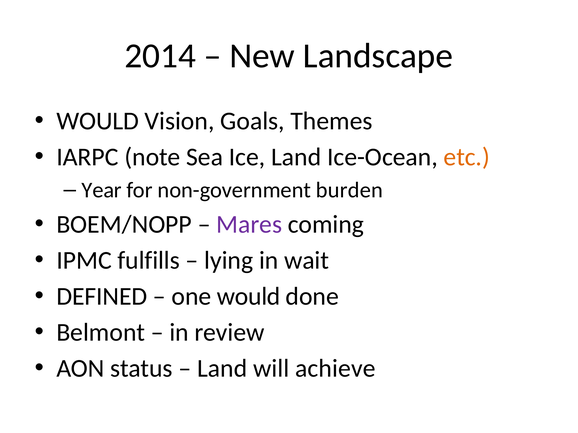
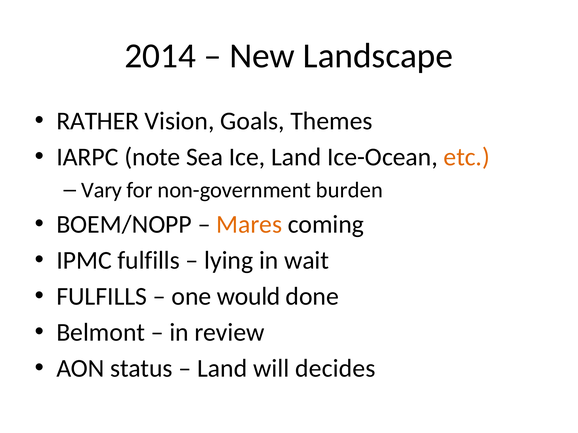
WOULD at (98, 121): WOULD -> RATHER
Year: Year -> Vary
Mares colour: purple -> orange
DEFINED at (102, 297): DEFINED -> FULFILLS
achieve: achieve -> decides
